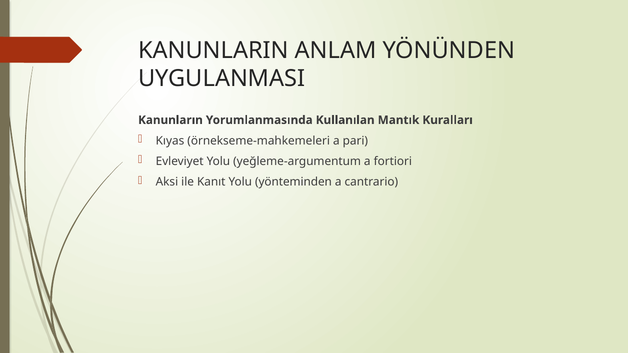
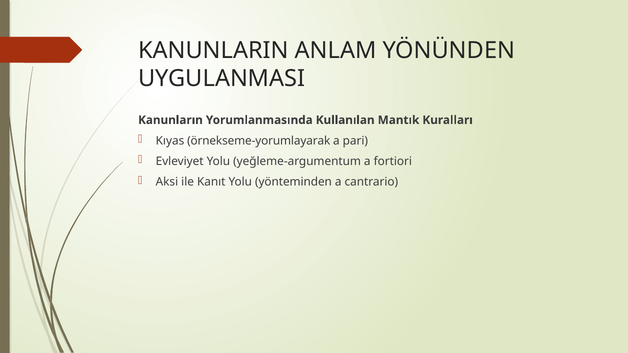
örnekseme-mahkemeleri: örnekseme-mahkemeleri -> örnekseme-yorumlayarak
